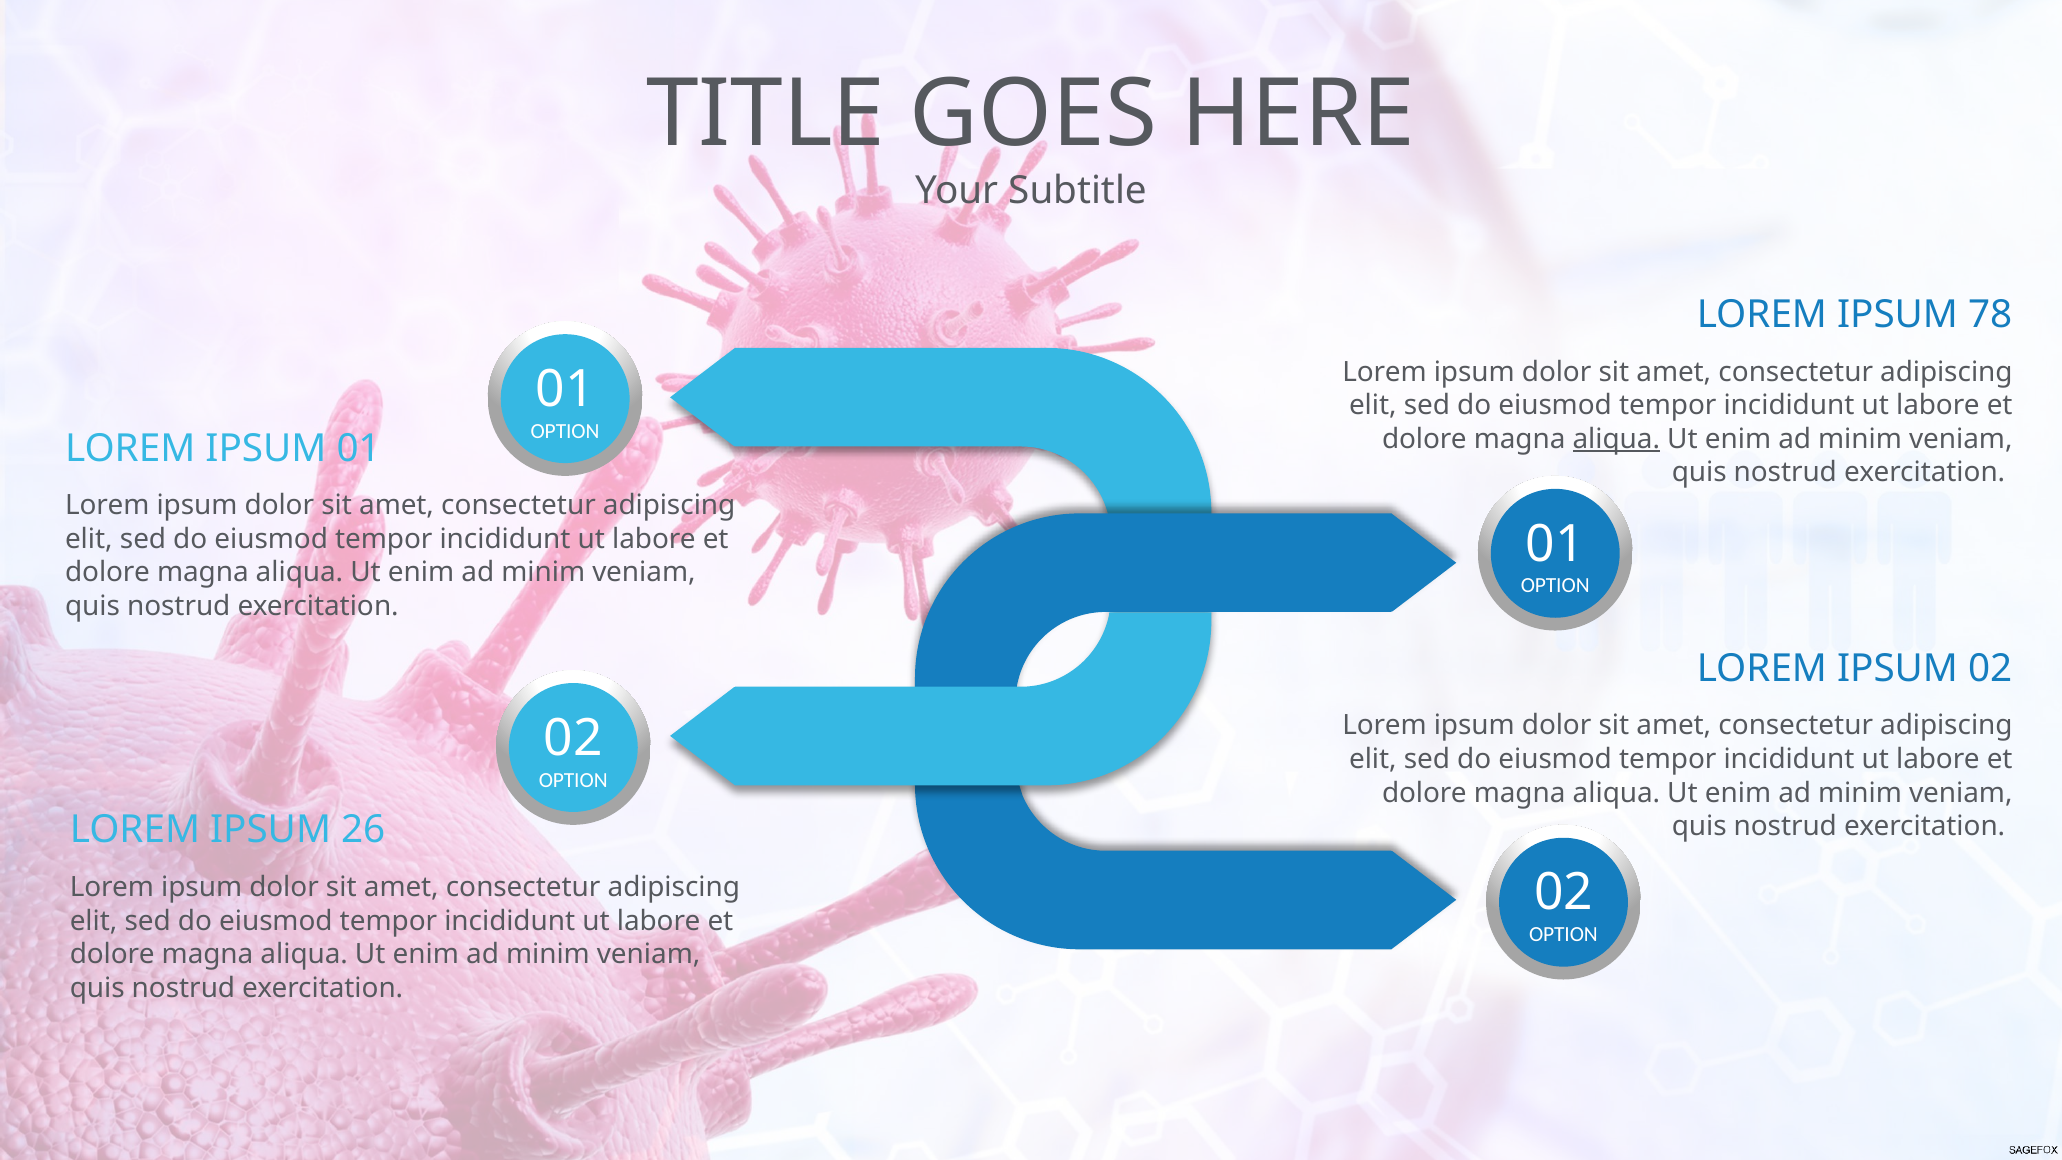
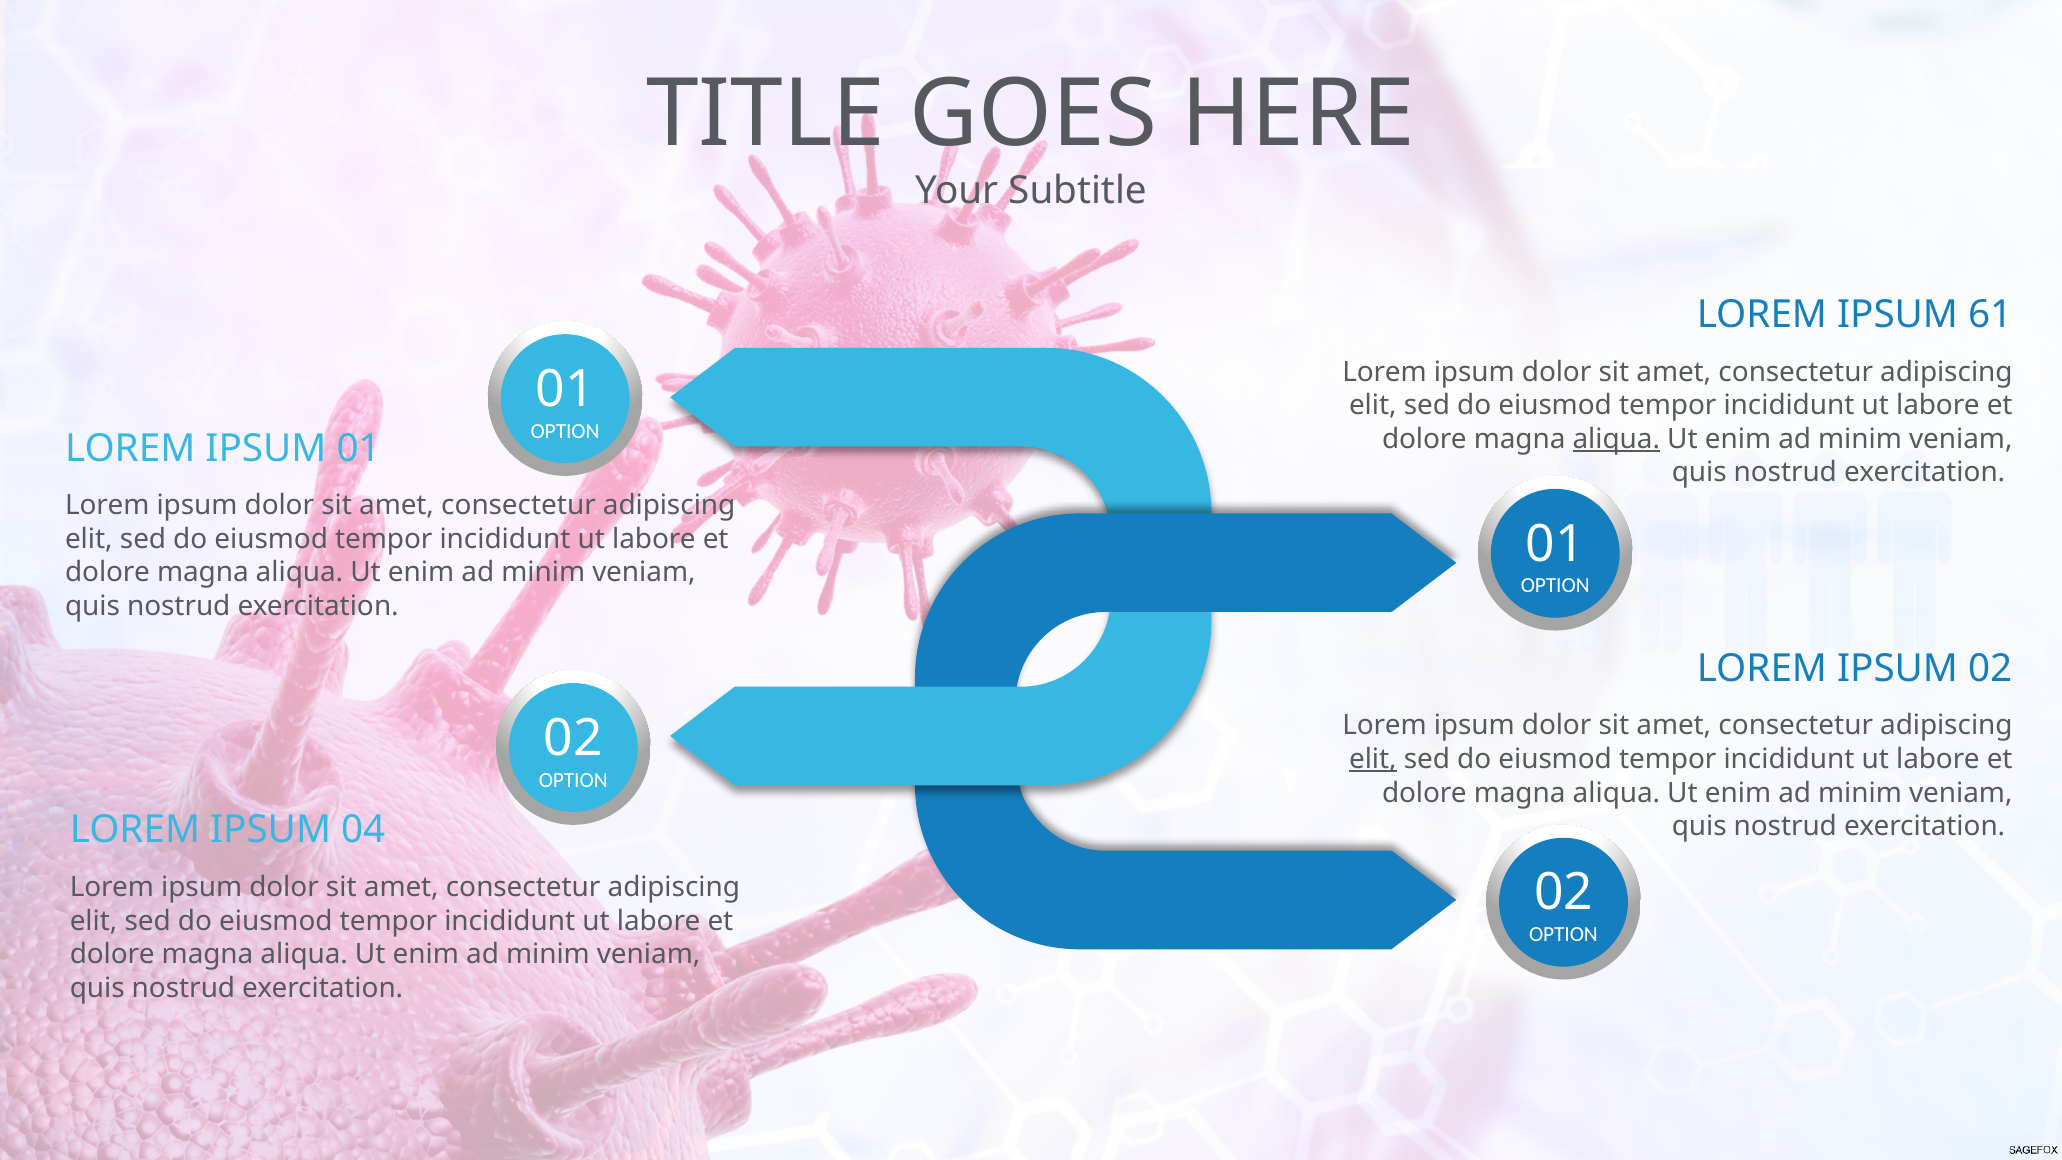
78: 78 -> 61
elit at (1373, 759) underline: none -> present
26: 26 -> 04
